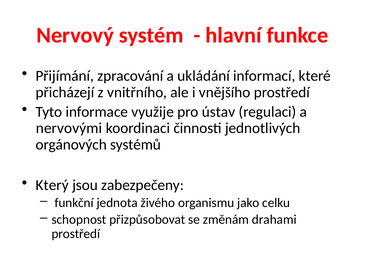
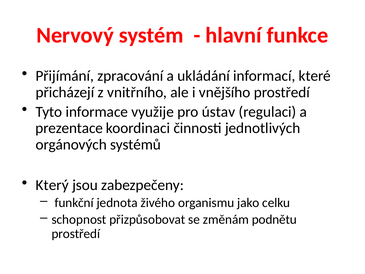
nervovými: nervovými -> prezentace
drahami: drahami -> podnětu
